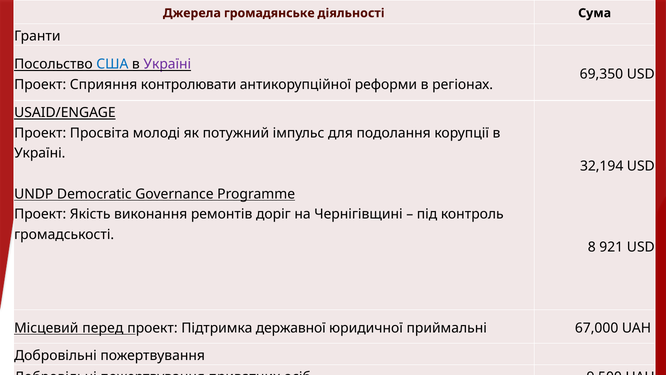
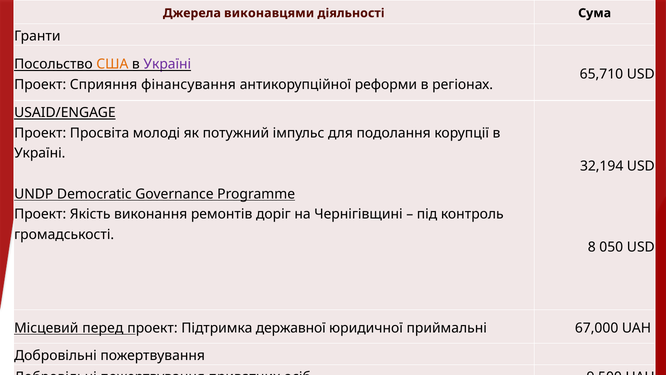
громадянське: громадянське -> виконавцями
США colour: blue -> orange
69,350: 69,350 -> 65,710
контролювати: контролювати -> фінансування
921: 921 -> 050
